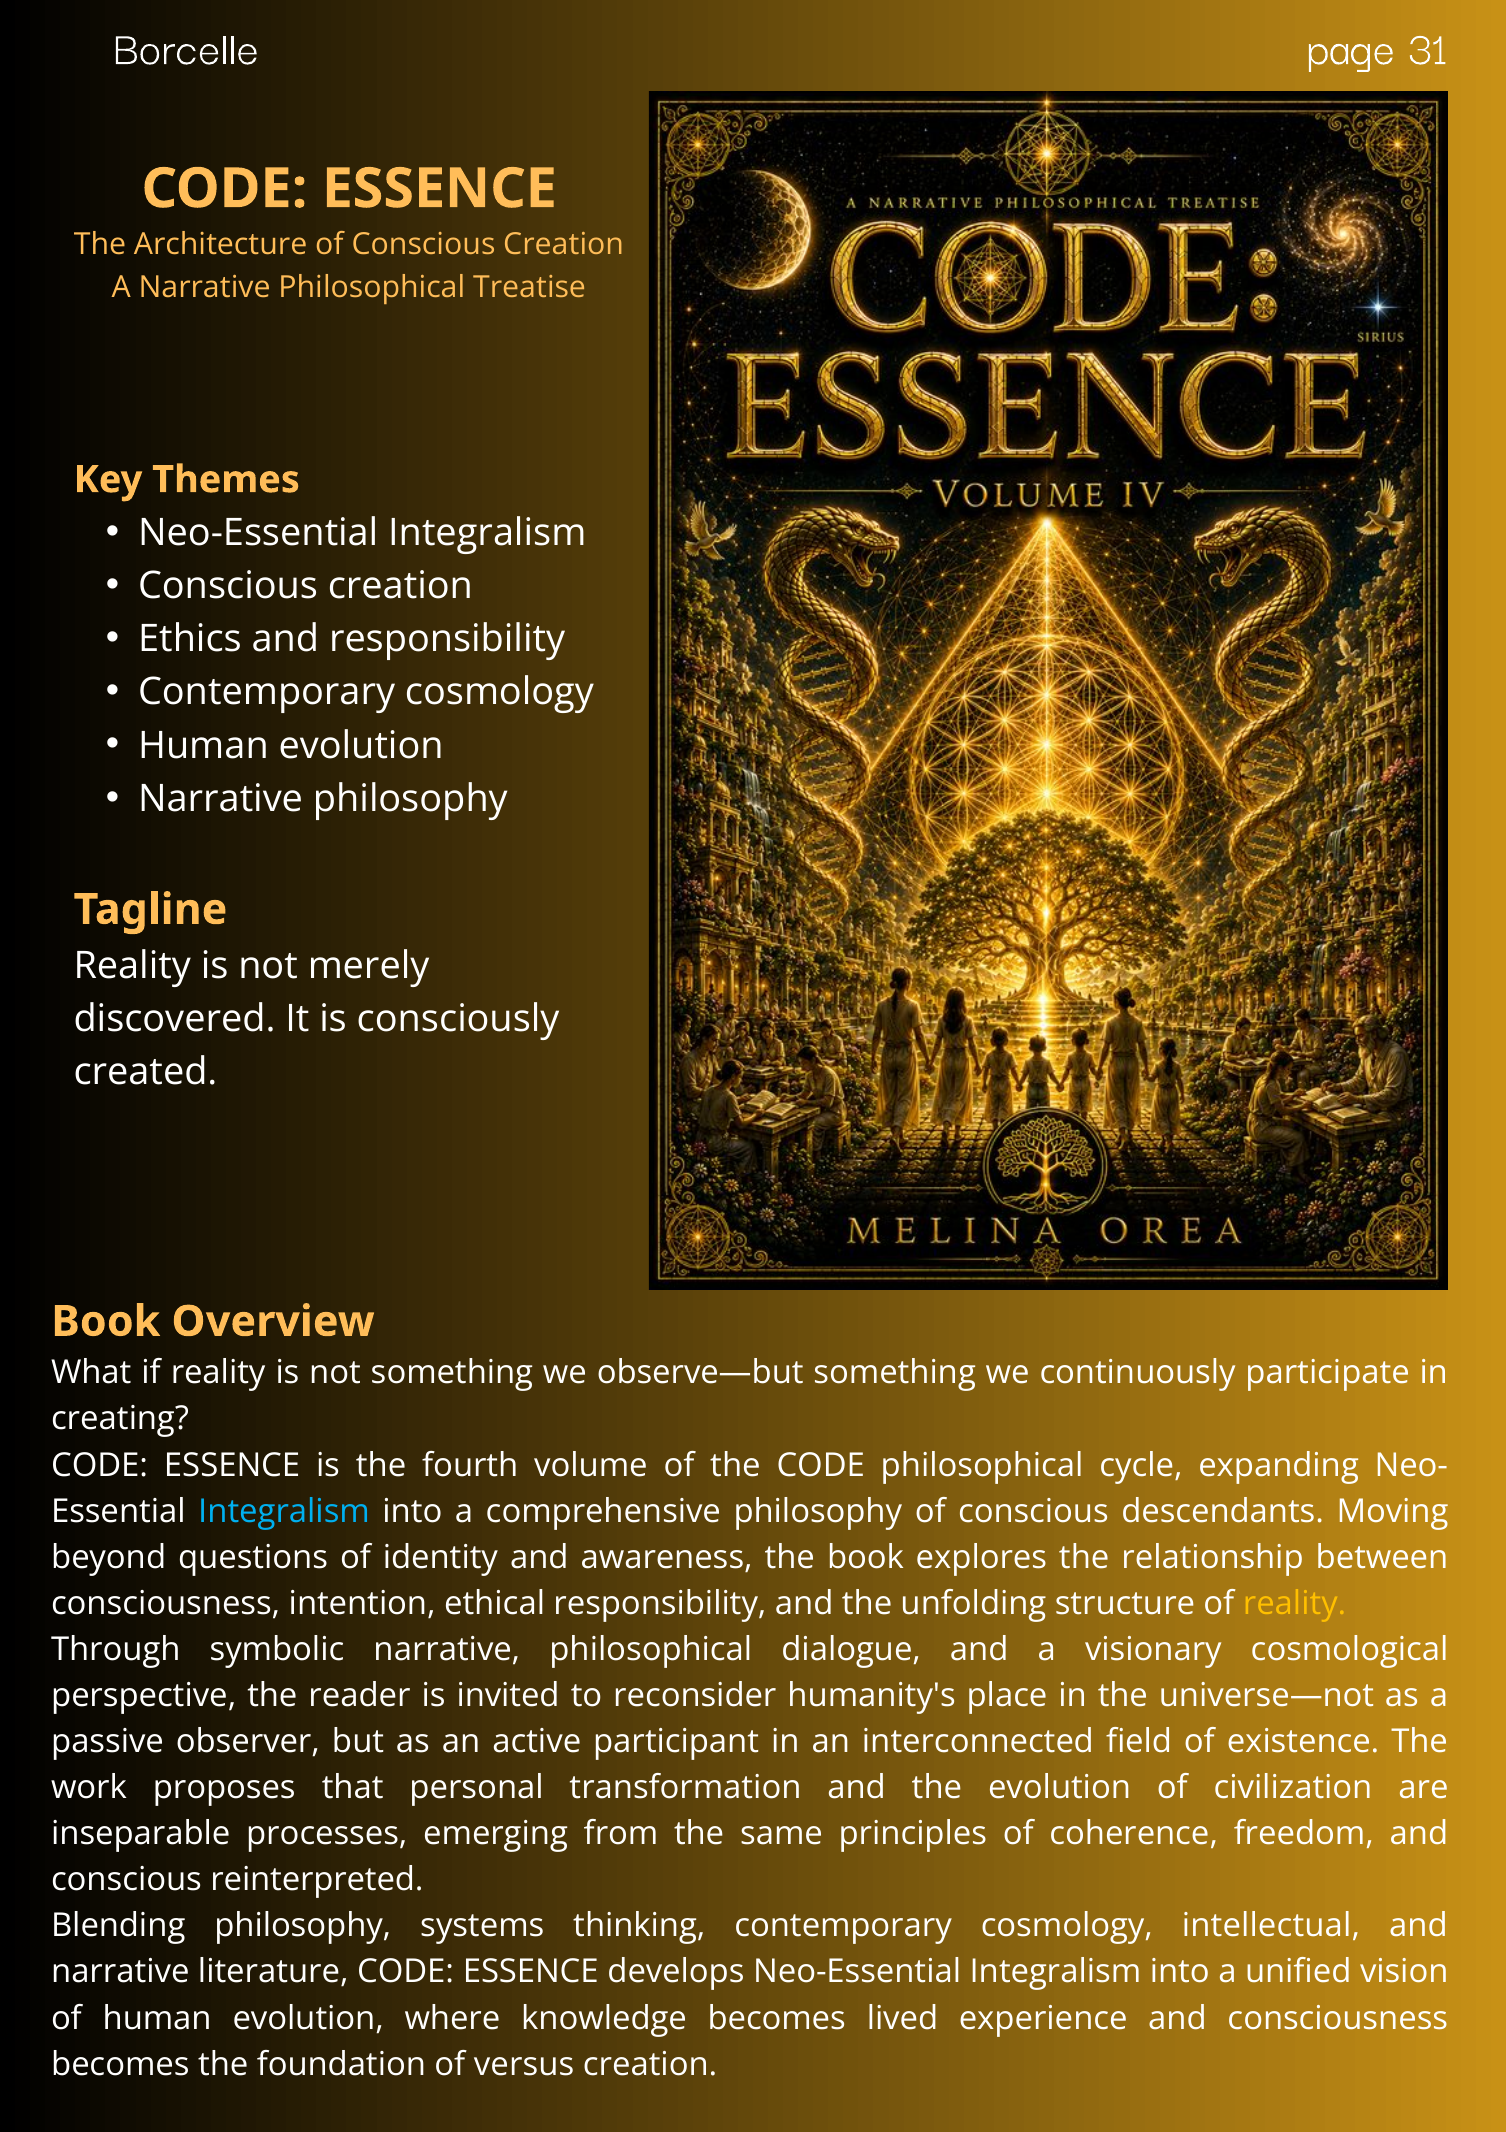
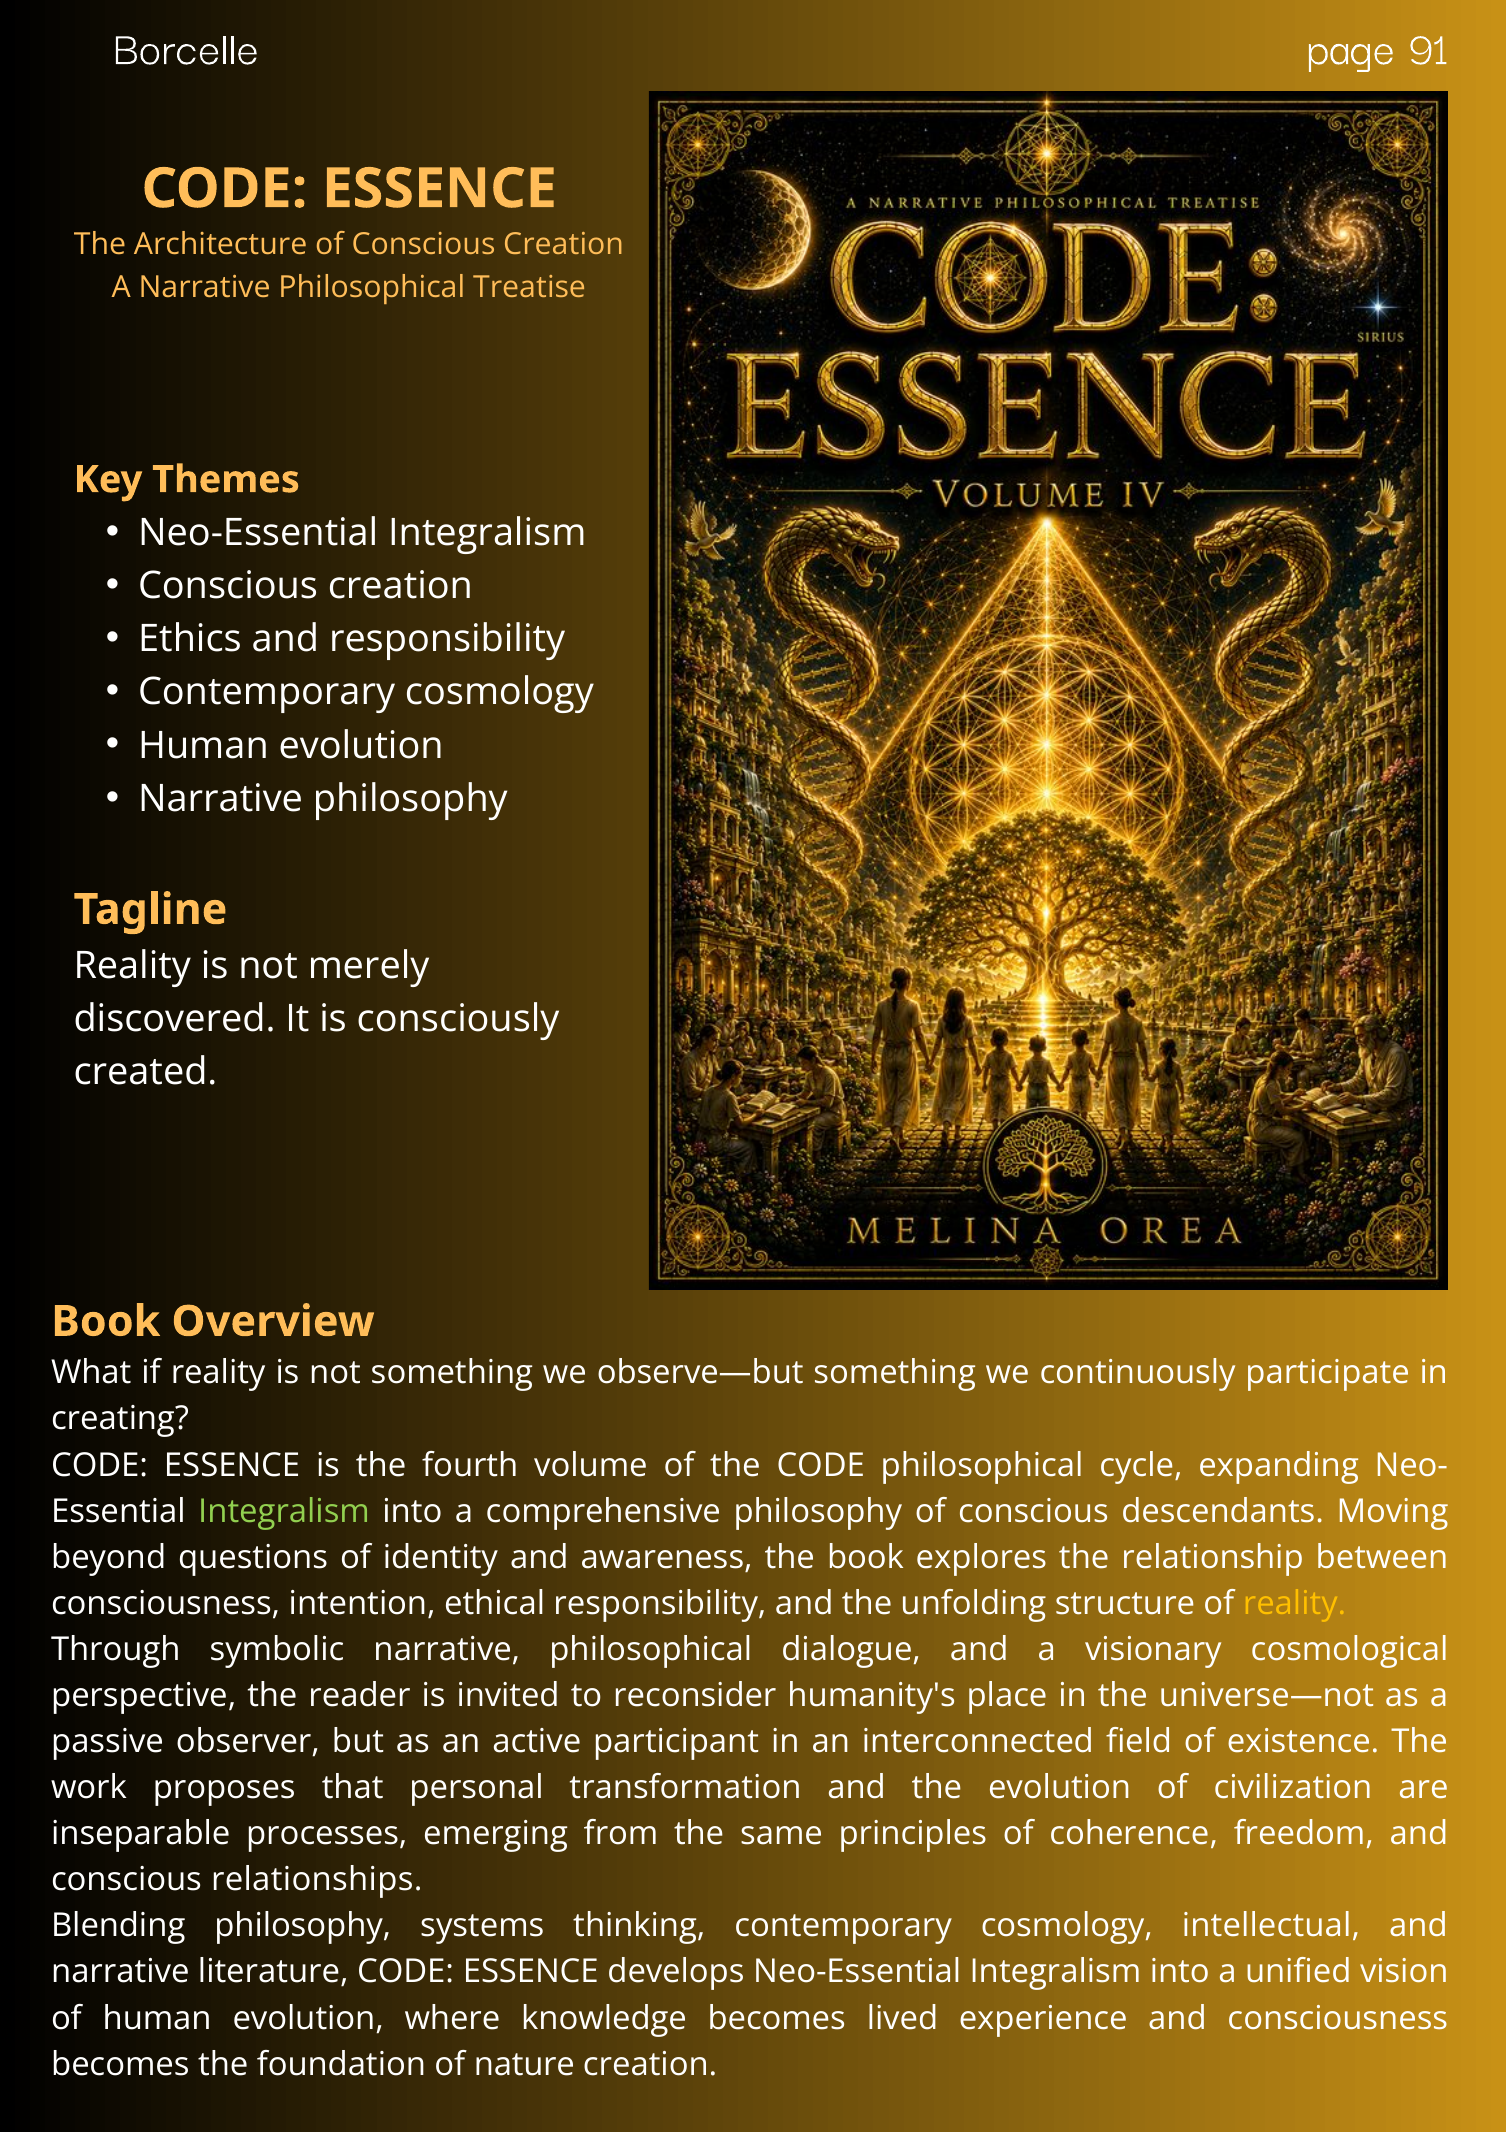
31: 31 -> 91
Integralism at (284, 1511) colour: light blue -> light green
reinterpreted: reinterpreted -> relationships
versus: versus -> nature
